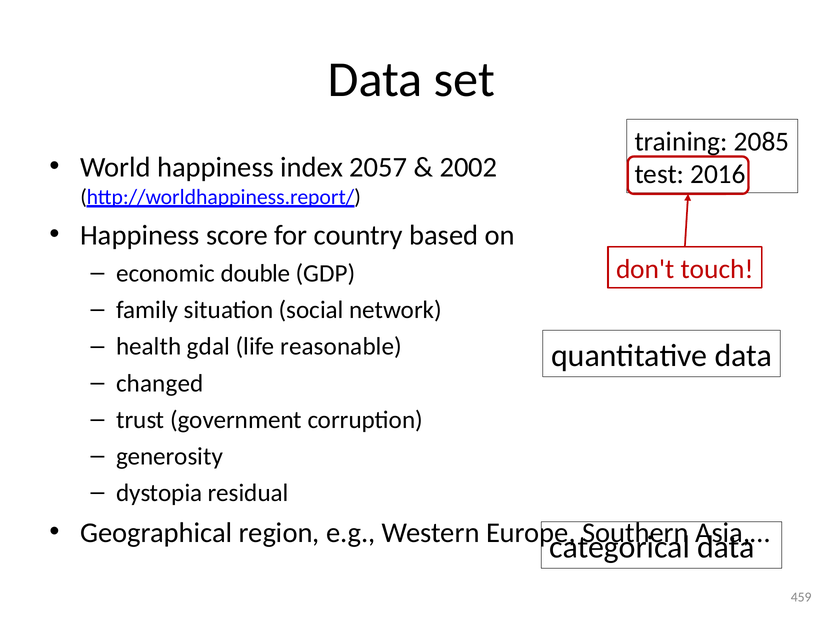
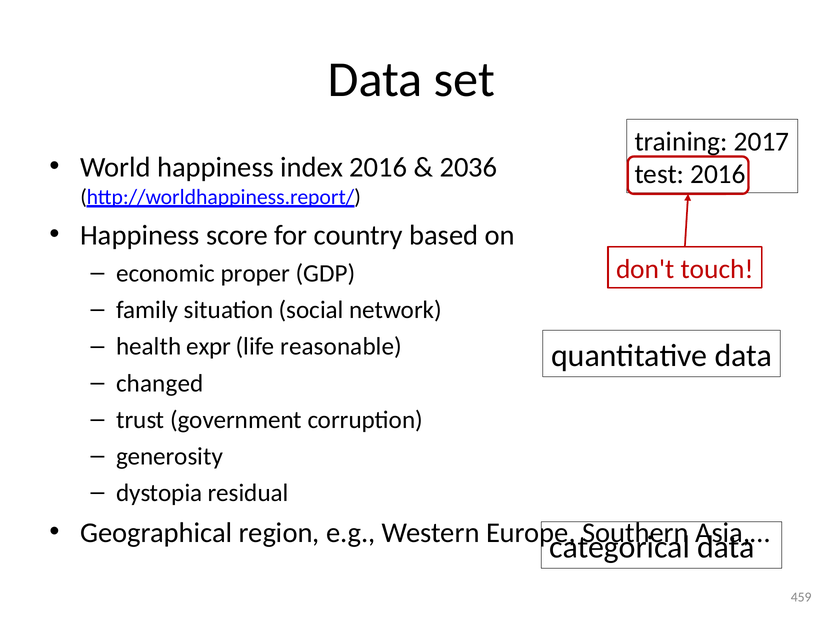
2085: 2085 -> 2017
index 2057: 2057 -> 2016
2002: 2002 -> 2036
double: double -> proper
gdal: gdal -> expr
